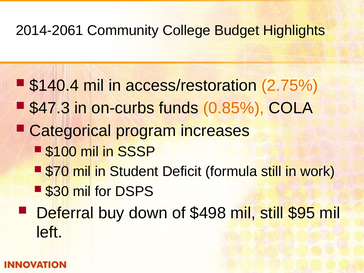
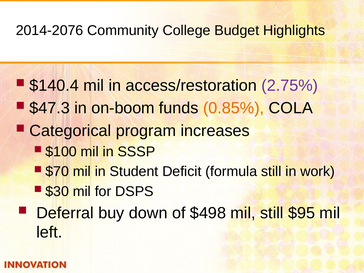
2014-2061: 2014-2061 -> 2014-2076
2.75% colour: orange -> purple
on-curbs: on-curbs -> on-boom
